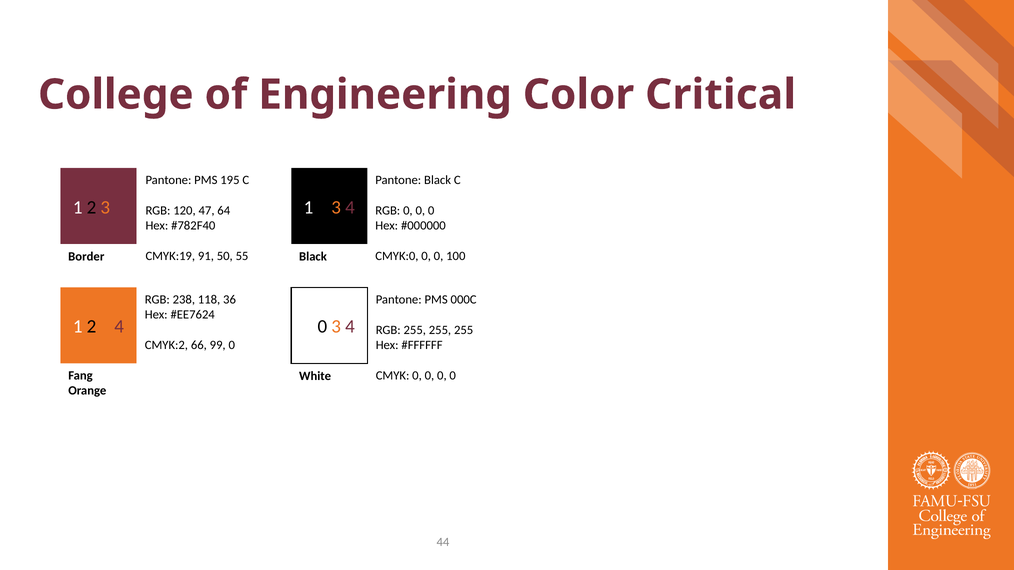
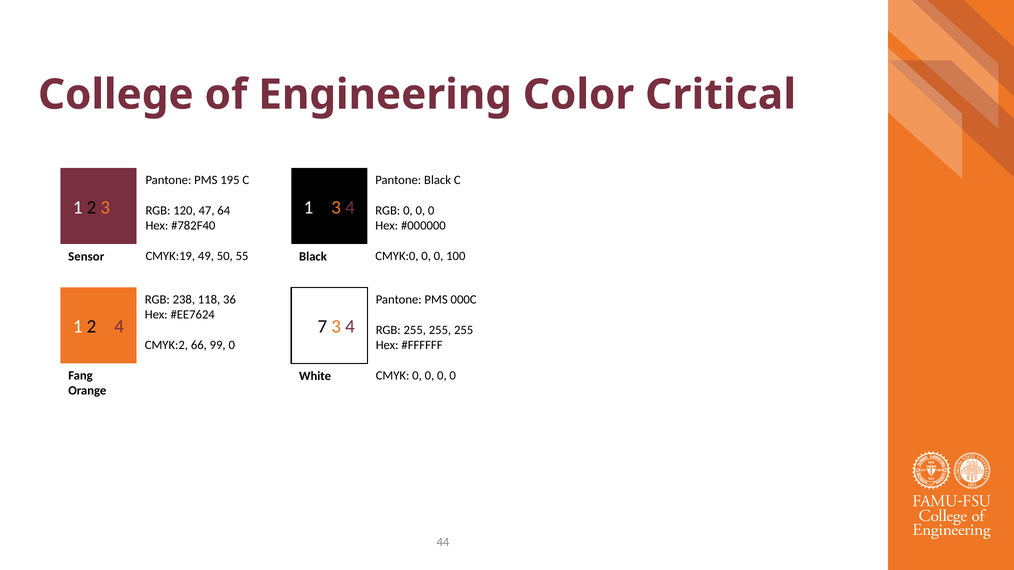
91: 91 -> 49
Border: Border -> Sensor
1 0: 0 -> 7
